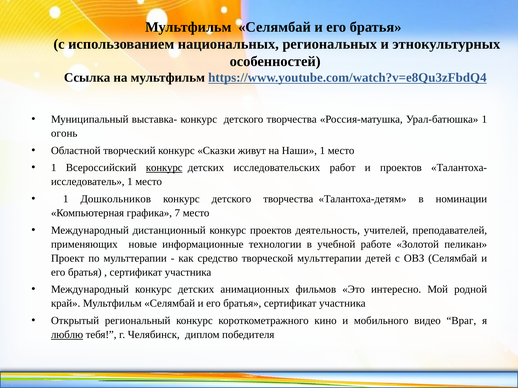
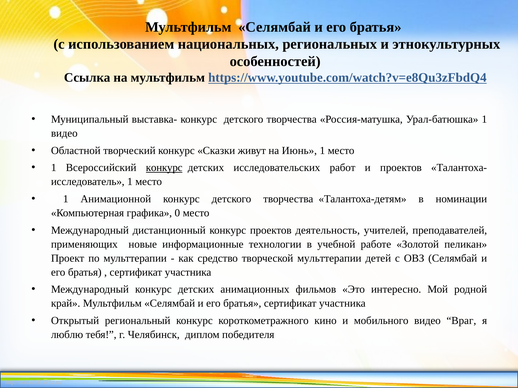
огонь at (64, 133): огонь -> видео
Наши: Наши -> Июнь
Дошкольников: Дошкольников -> Анимационной
7: 7 -> 0
люблю underline: present -> none
